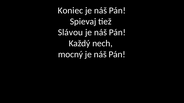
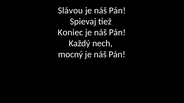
Koniec: Koniec -> Slávou
Slávou: Slávou -> Koniec
